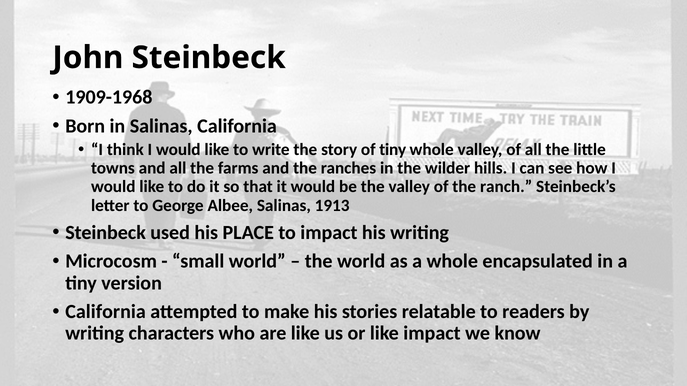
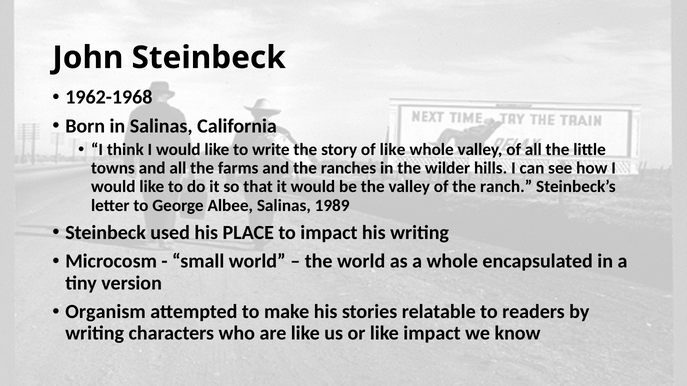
1909-1968: 1909-1968 -> 1962-1968
of tiny: tiny -> like
1913: 1913 -> 1989
California at (106, 312): California -> Organism
